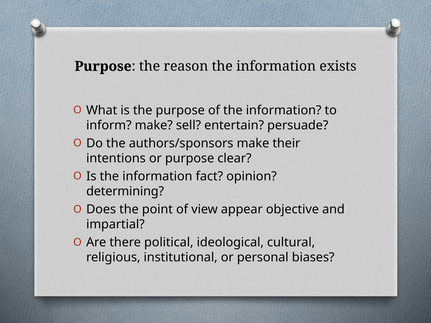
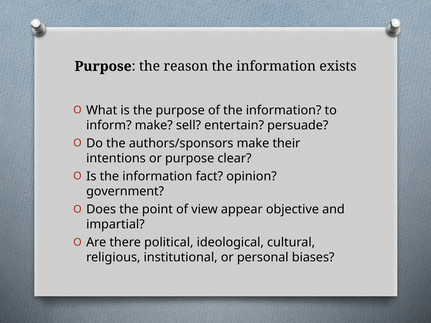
determining: determining -> government
